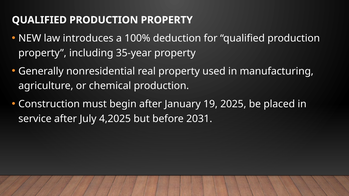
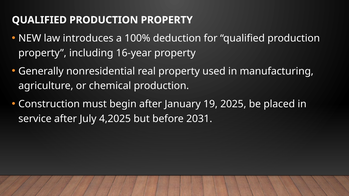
35-year: 35-year -> 16-year
